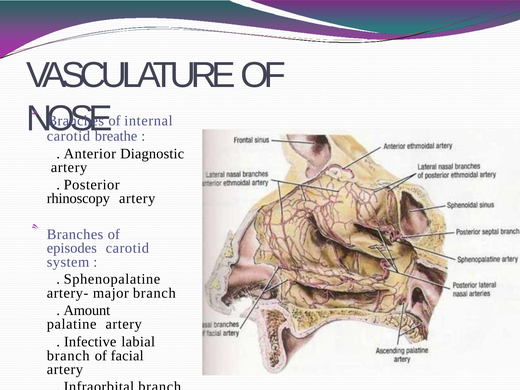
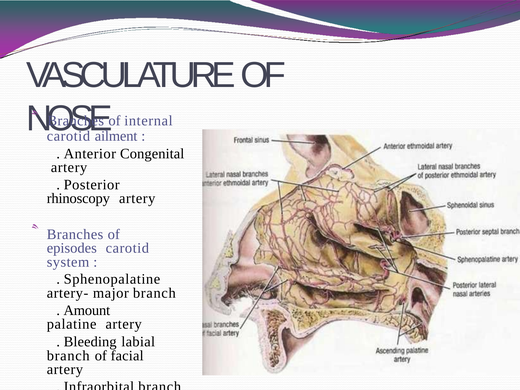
breathe: breathe -> ailment
Diagnostic: Diagnostic -> Congenital
Infective: Infective -> Bleeding
